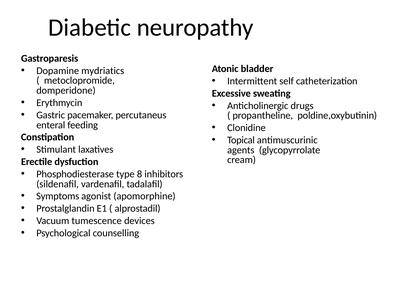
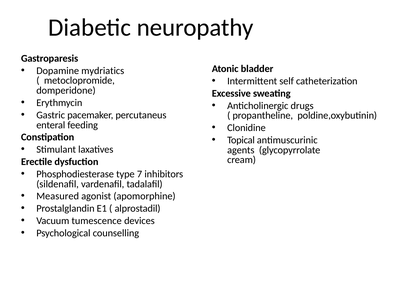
8: 8 -> 7
Symptoms: Symptoms -> Measured
